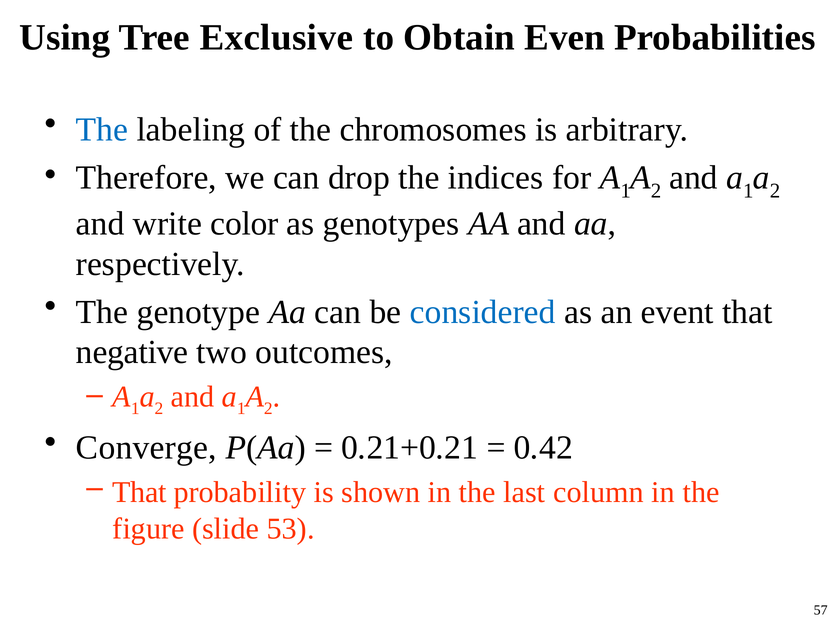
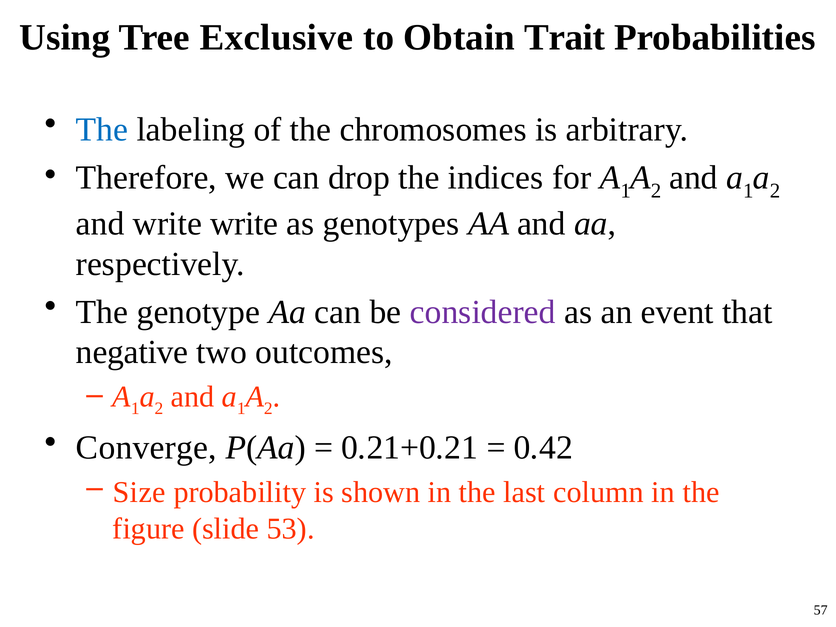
Even: Even -> Trait
write color: color -> write
considered colour: blue -> purple
That at (139, 492): That -> Size
